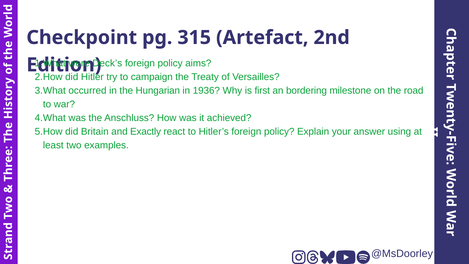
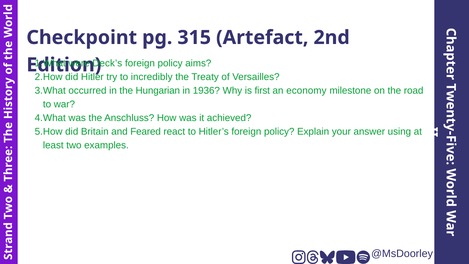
campaign: campaign -> incredibly
bordering: bordering -> economy
Exactly: Exactly -> Feared
